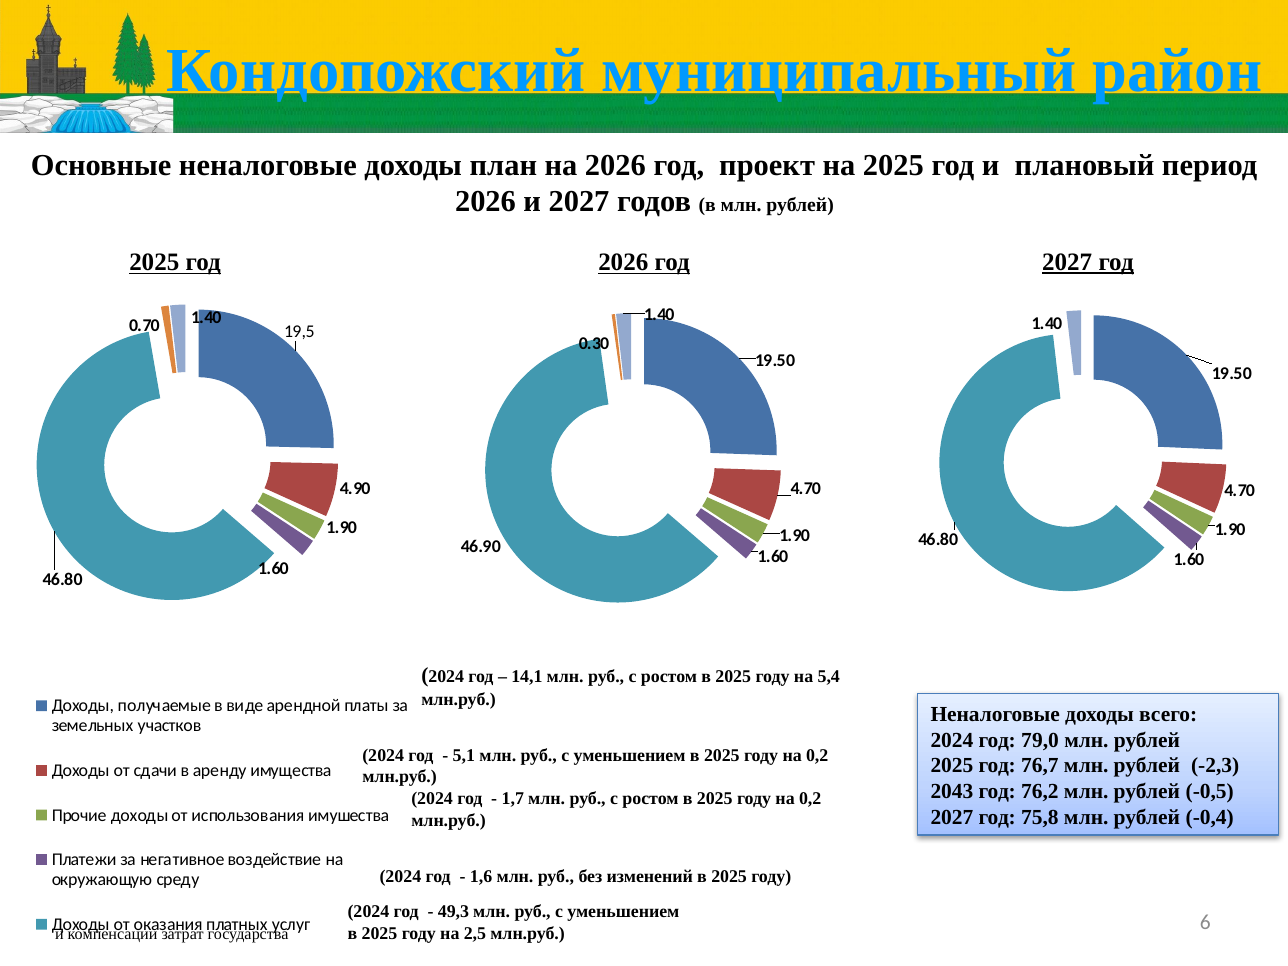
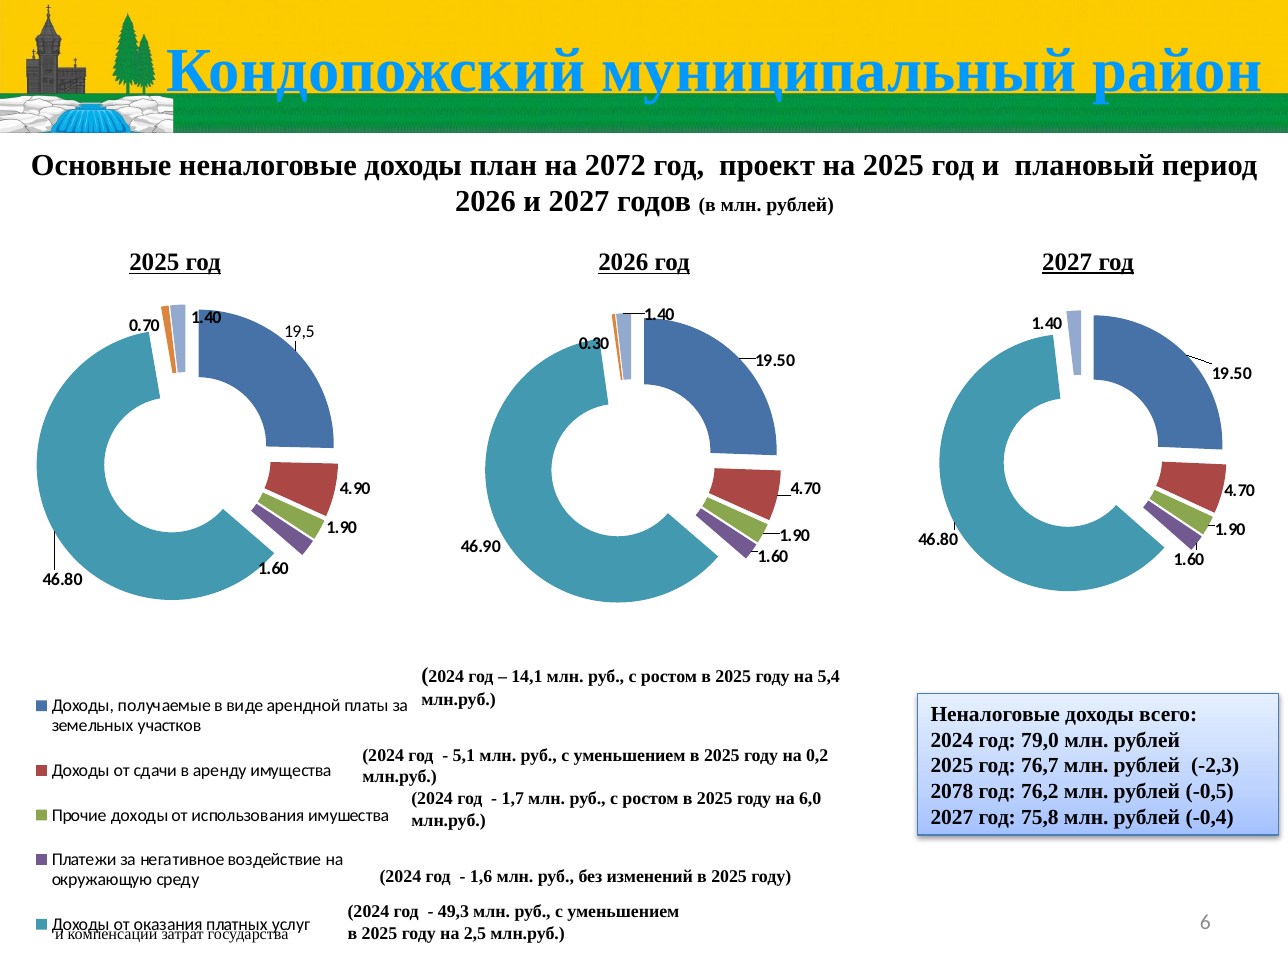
на 2026: 2026 -> 2072
2043: 2043 -> 2078
0,2 at (810, 799): 0,2 -> 6,0
